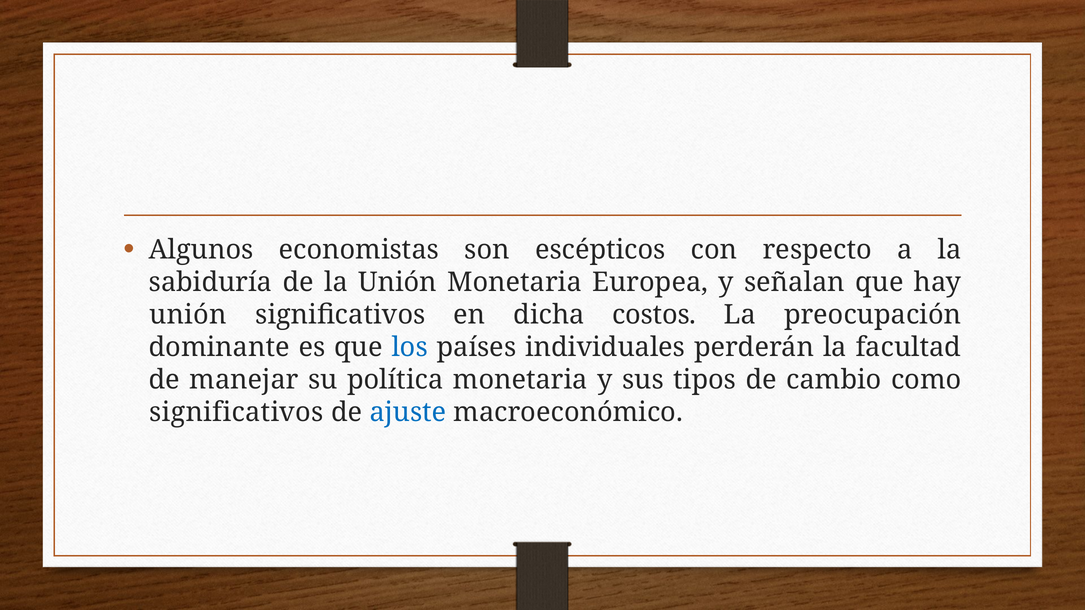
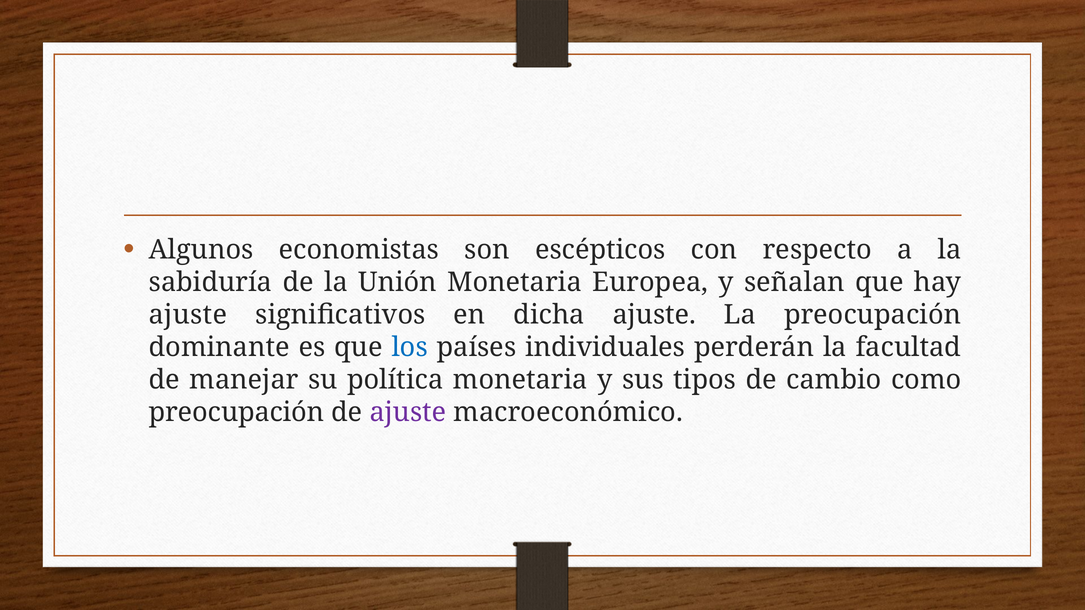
unión at (188, 315): unión -> ajuste
dicha costos: costos -> ajuste
significativos at (236, 413): significativos -> preocupación
ajuste at (408, 413) colour: blue -> purple
